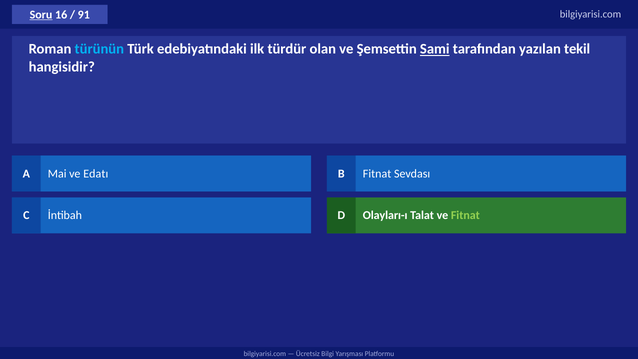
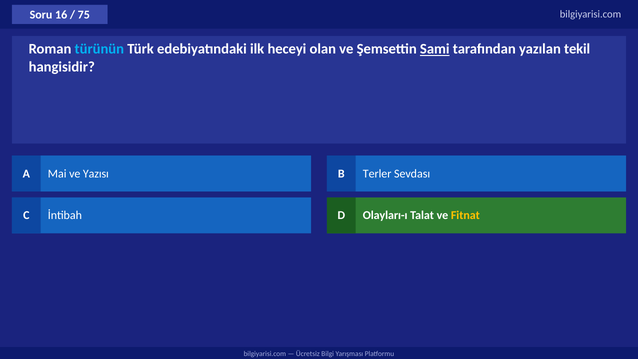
Soru underline: present -> none
91: 91 -> 75
türdür: türdür -> heceyi
Edatı: Edatı -> Yazısı
B Fitnat: Fitnat -> Terler
Fitnat at (465, 215) colour: light green -> yellow
